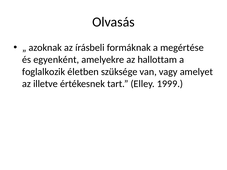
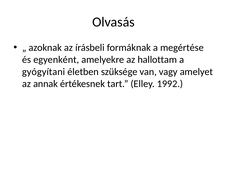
foglalkozik: foglalkozik -> gyógyítani
illetve: illetve -> annak
1999: 1999 -> 1992
